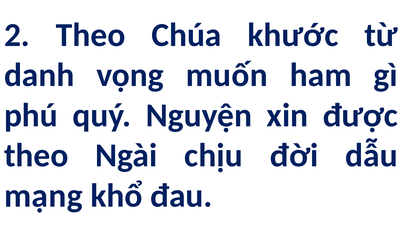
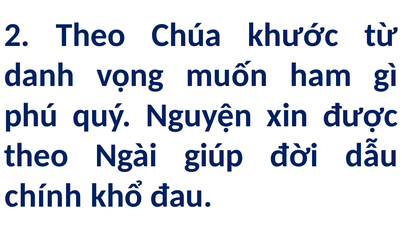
chịu: chịu -> giúp
mạng: mạng -> chính
